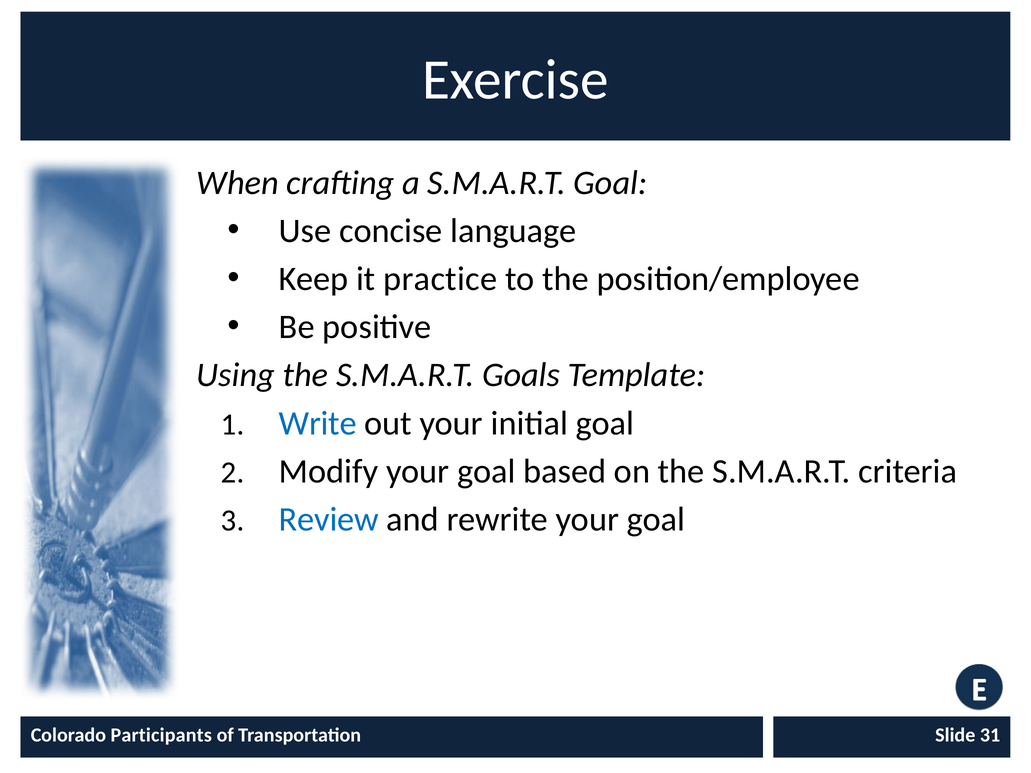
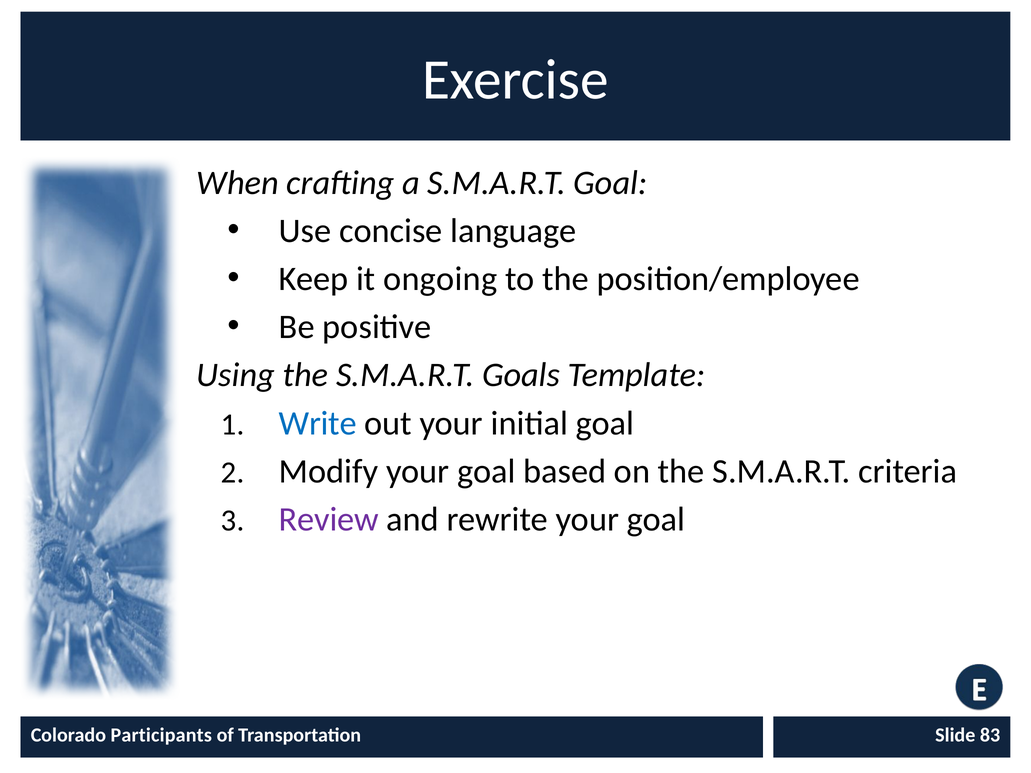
practice: practice -> ongoing
Review colour: blue -> purple
31: 31 -> 83
